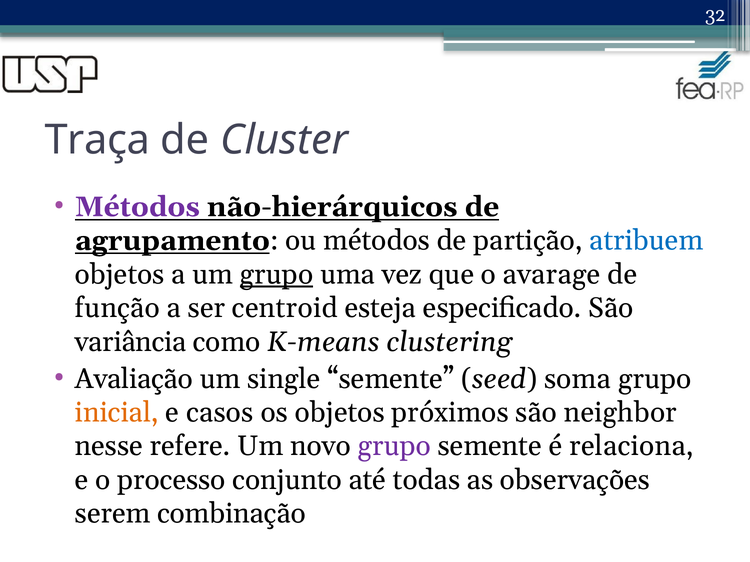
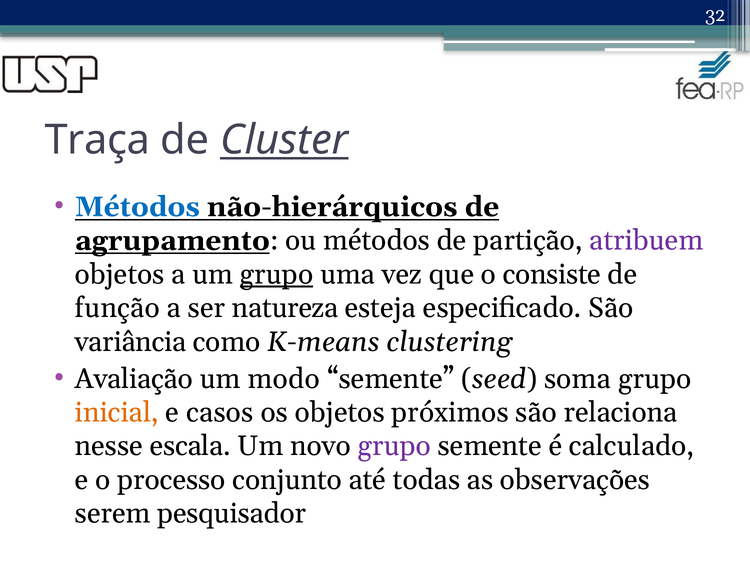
Cluster underline: none -> present
Métodos at (137, 207) colour: purple -> blue
atribuem colour: blue -> purple
avarage: avarage -> consiste
centroid: centroid -> natureza
single: single -> modo
neighbor: neighbor -> relaciona
refere: refere -> escala
relaciona: relaciona -> calculado
combinação: combinação -> pesquisador
